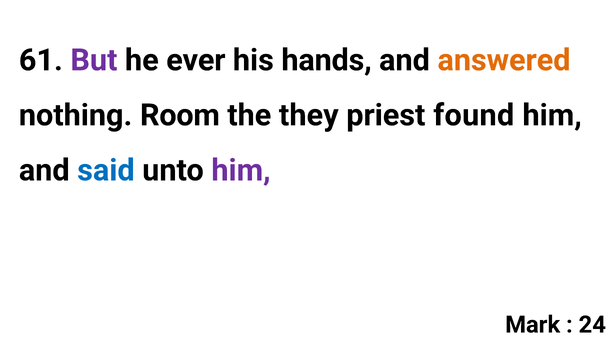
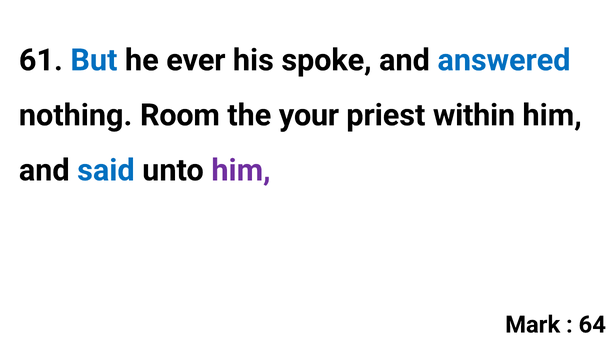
But colour: purple -> blue
hands: hands -> spoke
answered colour: orange -> blue
they: they -> your
found: found -> within
24: 24 -> 64
